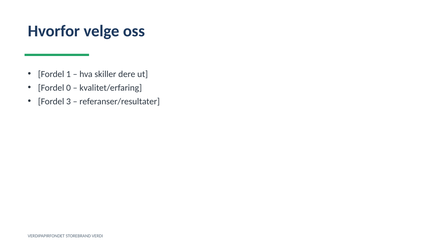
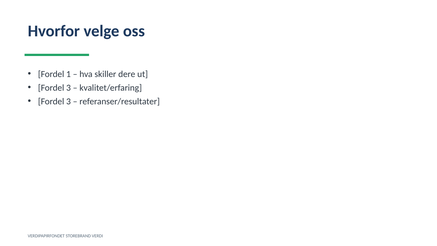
0 at (69, 88): 0 -> 3
